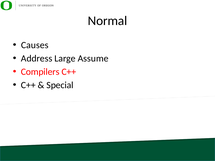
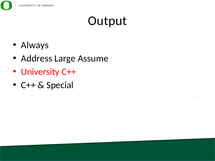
Normal: Normal -> Output
Causes: Causes -> Always
Compilers: Compilers -> University
